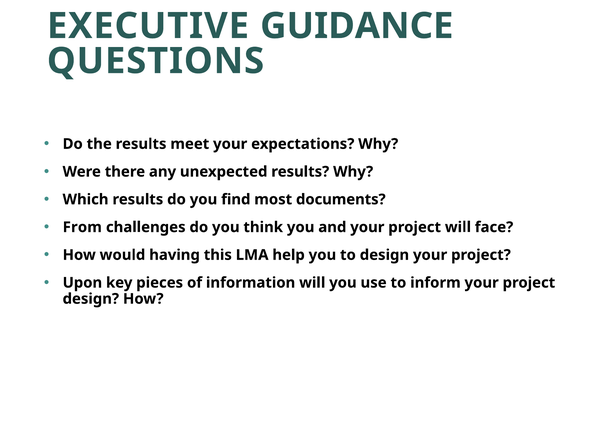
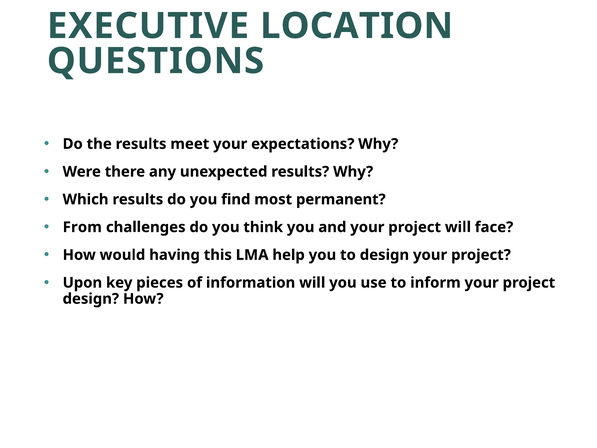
GUIDANCE: GUIDANCE -> LOCATION
documents: documents -> permanent
